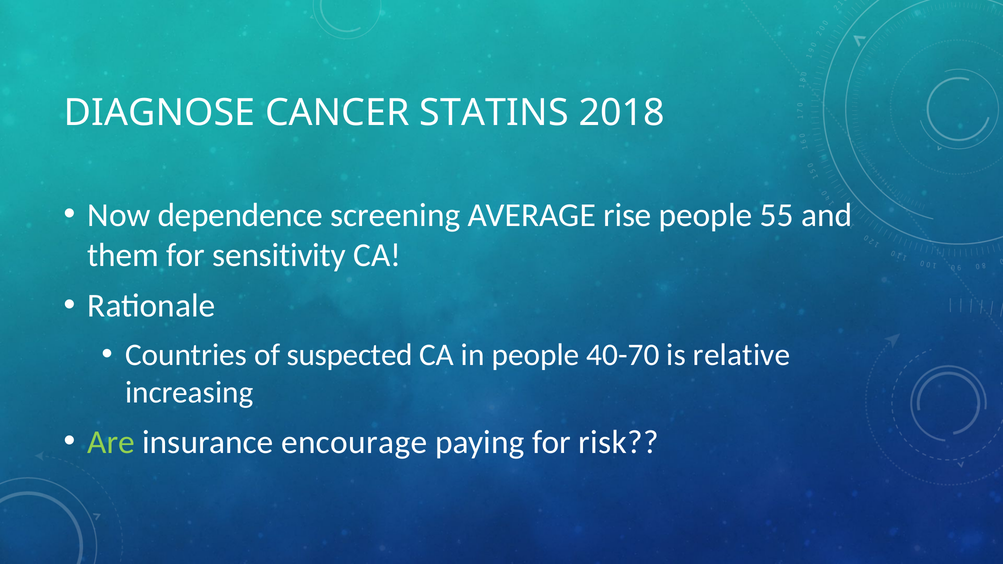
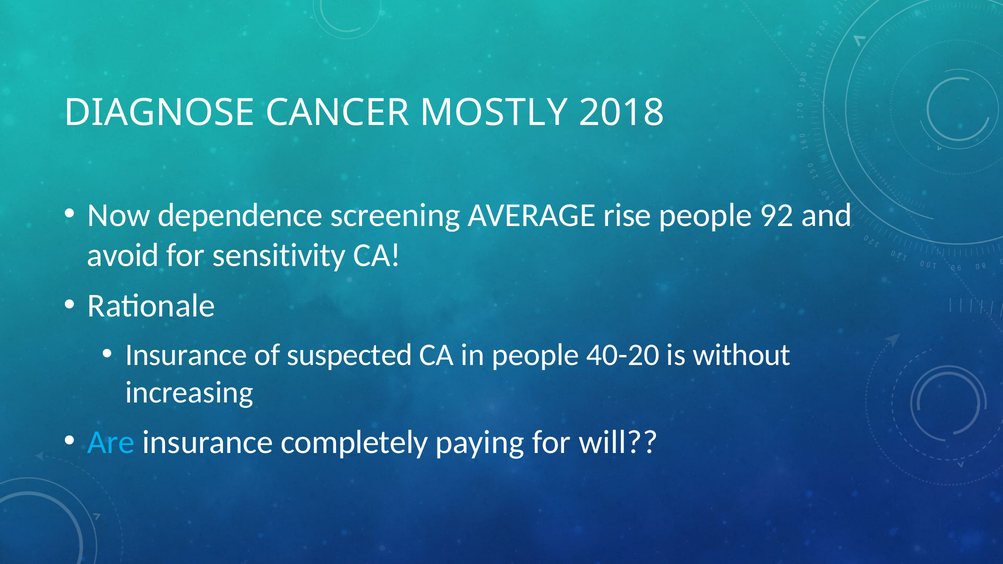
STATINS: STATINS -> MOSTLY
55: 55 -> 92
them: them -> avoid
Countries at (186, 355): Countries -> Insurance
40-70: 40-70 -> 40-20
relative: relative -> without
Are colour: light green -> light blue
encourage: encourage -> completely
risk: risk -> will
